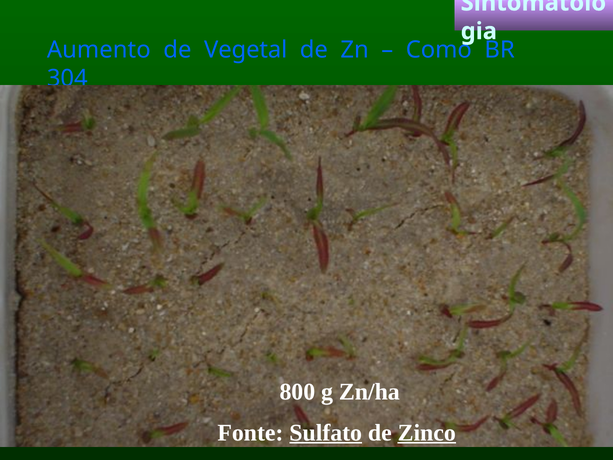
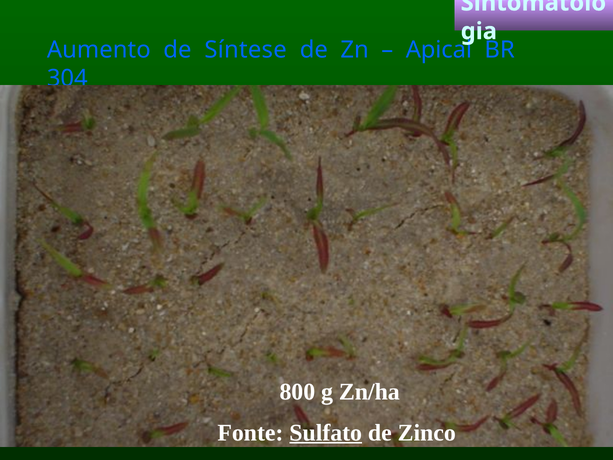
Vegetal: Vegetal -> Síntese
Como: Como -> Apical
Zinco underline: present -> none
